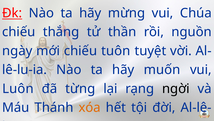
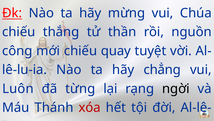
ngày: ngày -> công
tuôn: tuôn -> quay
muốn: muốn -> chẳng
xóa colour: orange -> red
